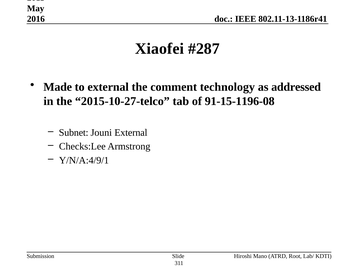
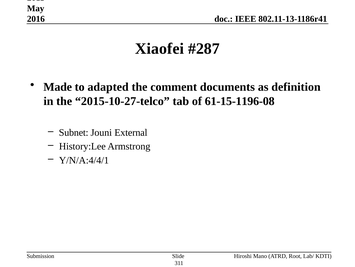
to external: external -> adapted
technology: technology -> documents
addressed: addressed -> definition
91-15-1196-08: 91-15-1196-08 -> 61-15-1196-08
Checks:Lee: Checks:Lee -> History:Lee
Y/N/A:4/9/1: Y/N/A:4/9/1 -> Y/N/A:4/4/1
